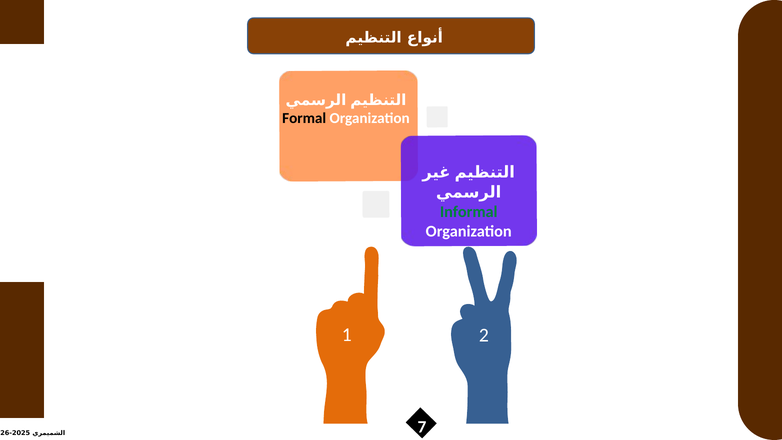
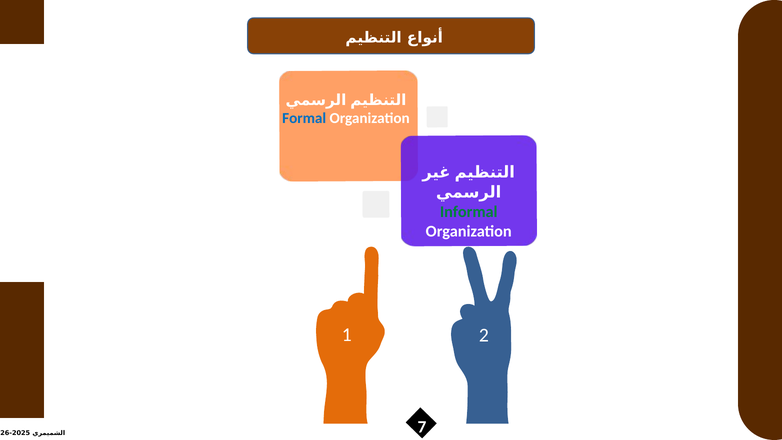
Formal colour: black -> blue
